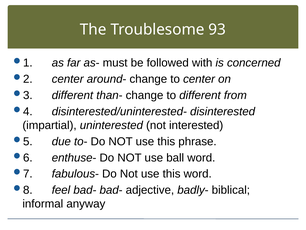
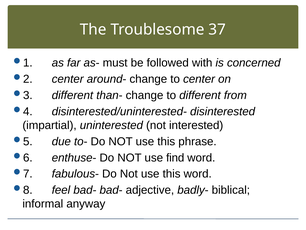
93: 93 -> 37
ball: ball -> find
